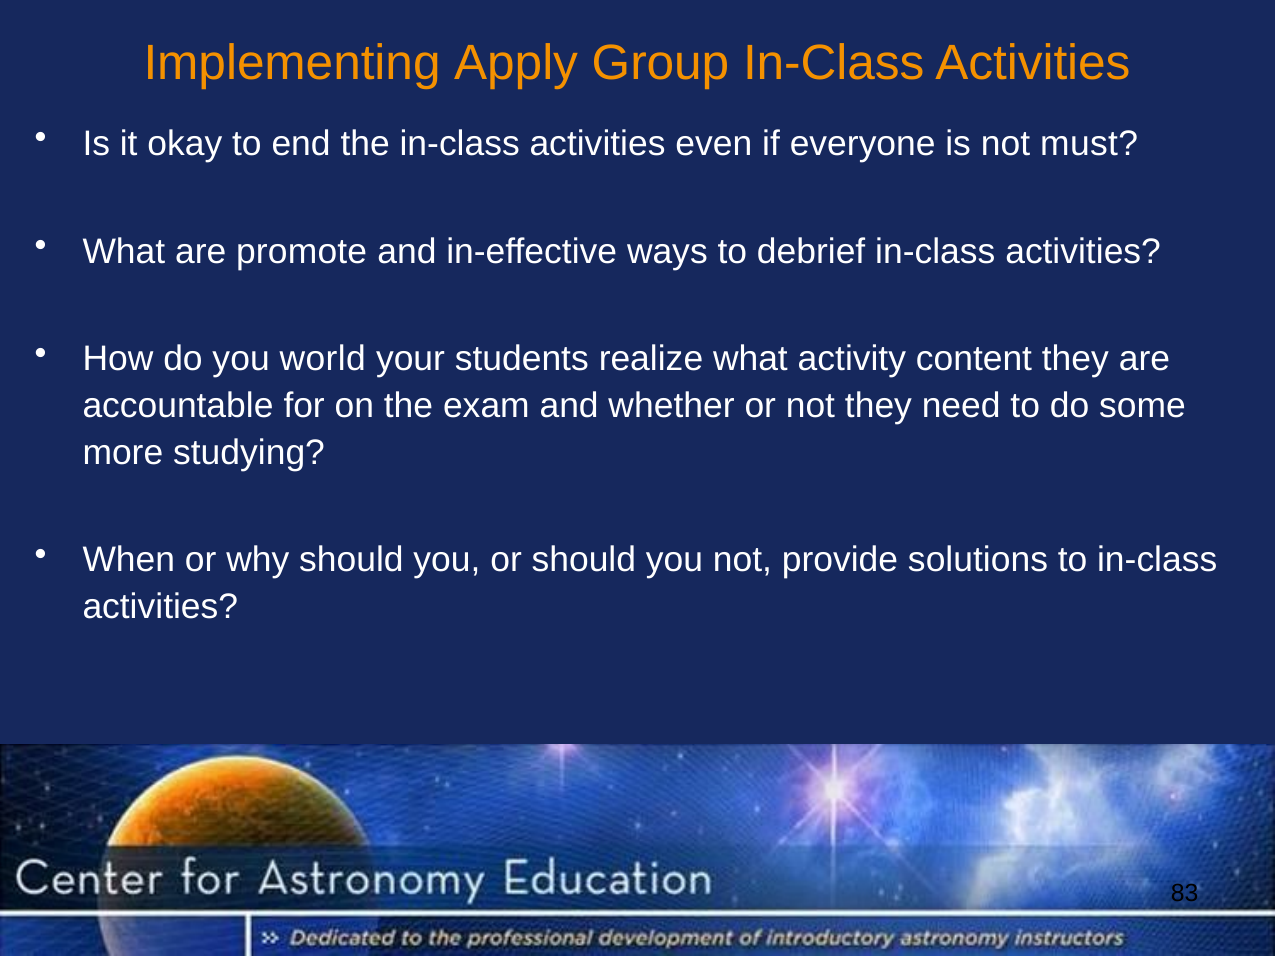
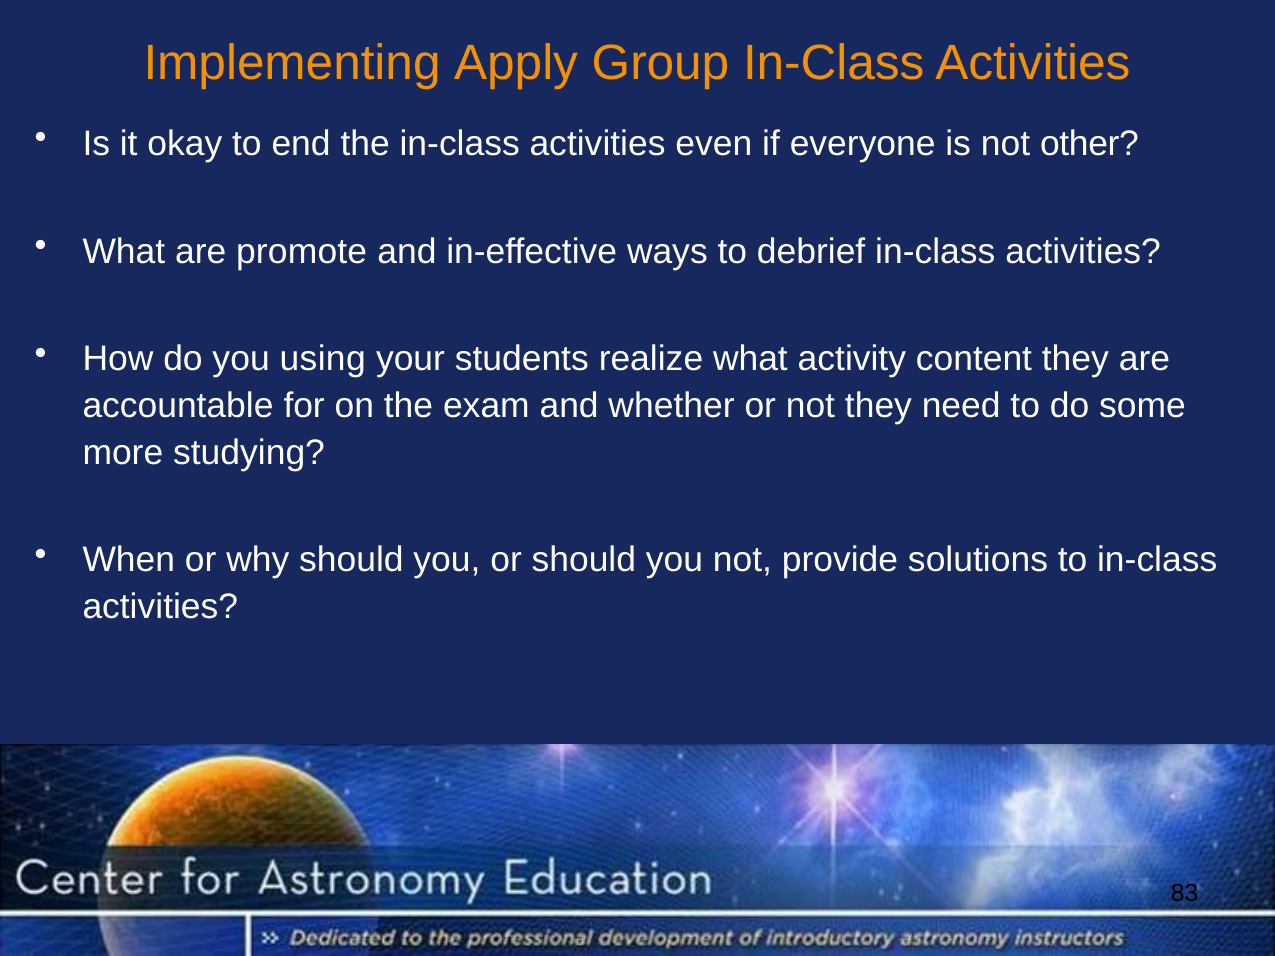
must: must -> other
world: world -> using
